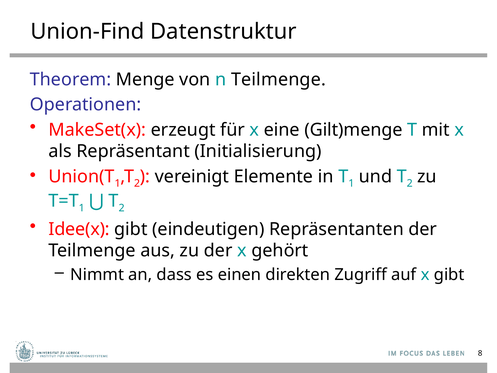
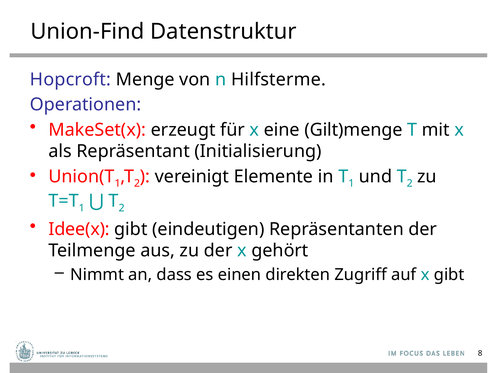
Theorem: Theorem -> Hopcroft
n Teilmenge: Teilmenge -> Hilfsterme
